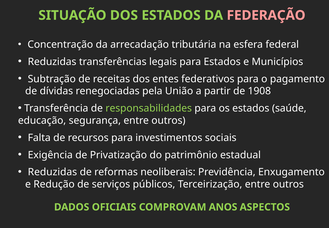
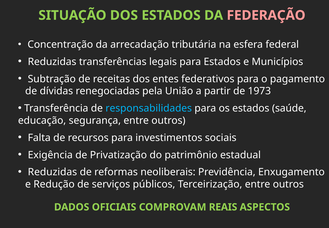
1908: 1908 -> 1973
responsabilidades colour: light green -> light blue
ANOS: ANOS -> REAIS
